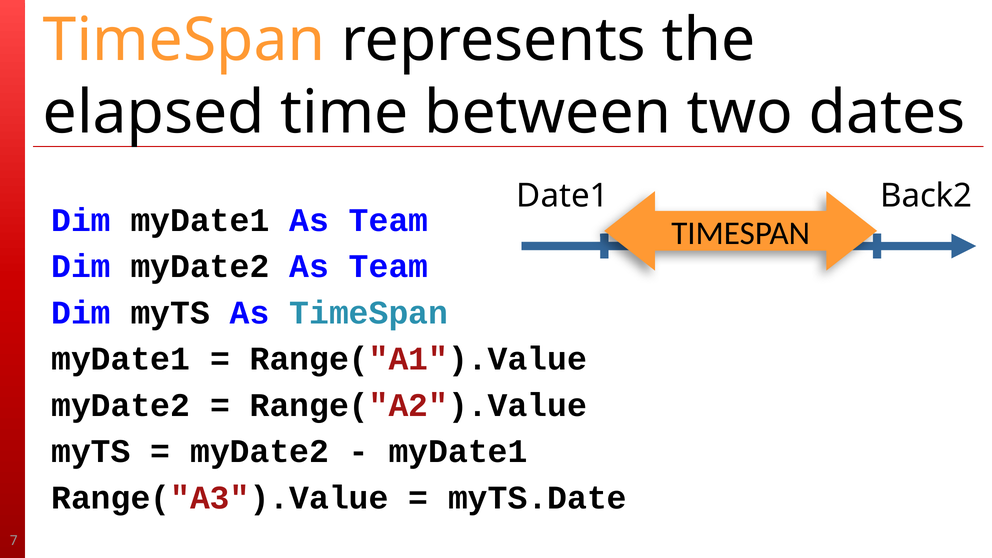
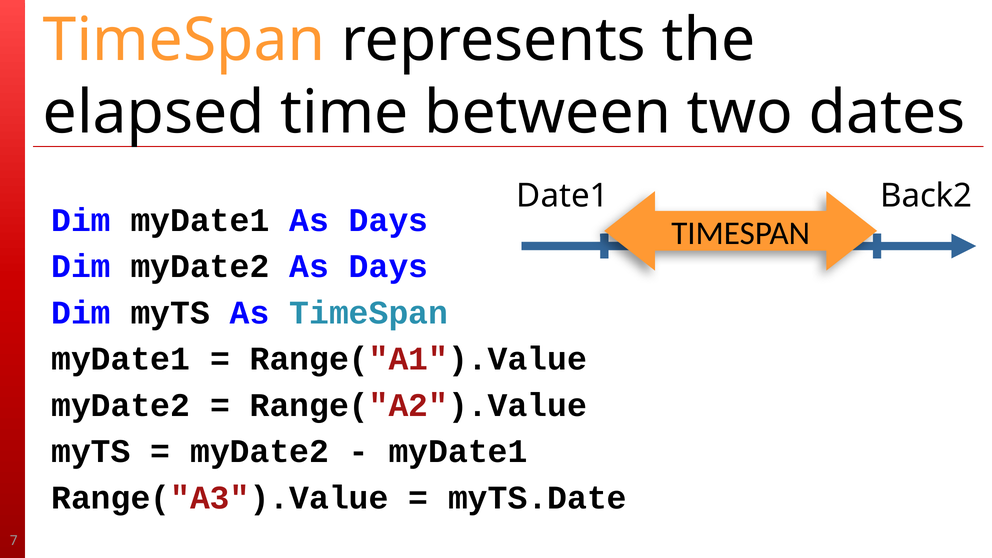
myDate1 As Team: Team -> Days
myDate2 As Team: Team -> Days
